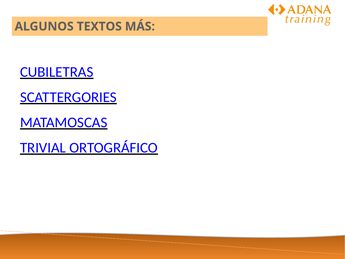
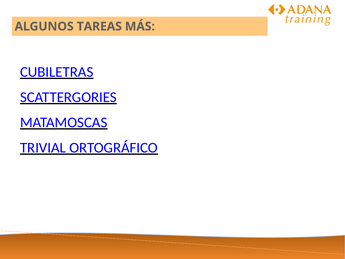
TEXTOS: TEXTOS -> TAREAS
